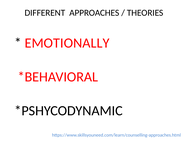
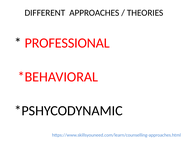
EMOTIONALLY: EMOTIONALLY -> PROFESSIONAL
